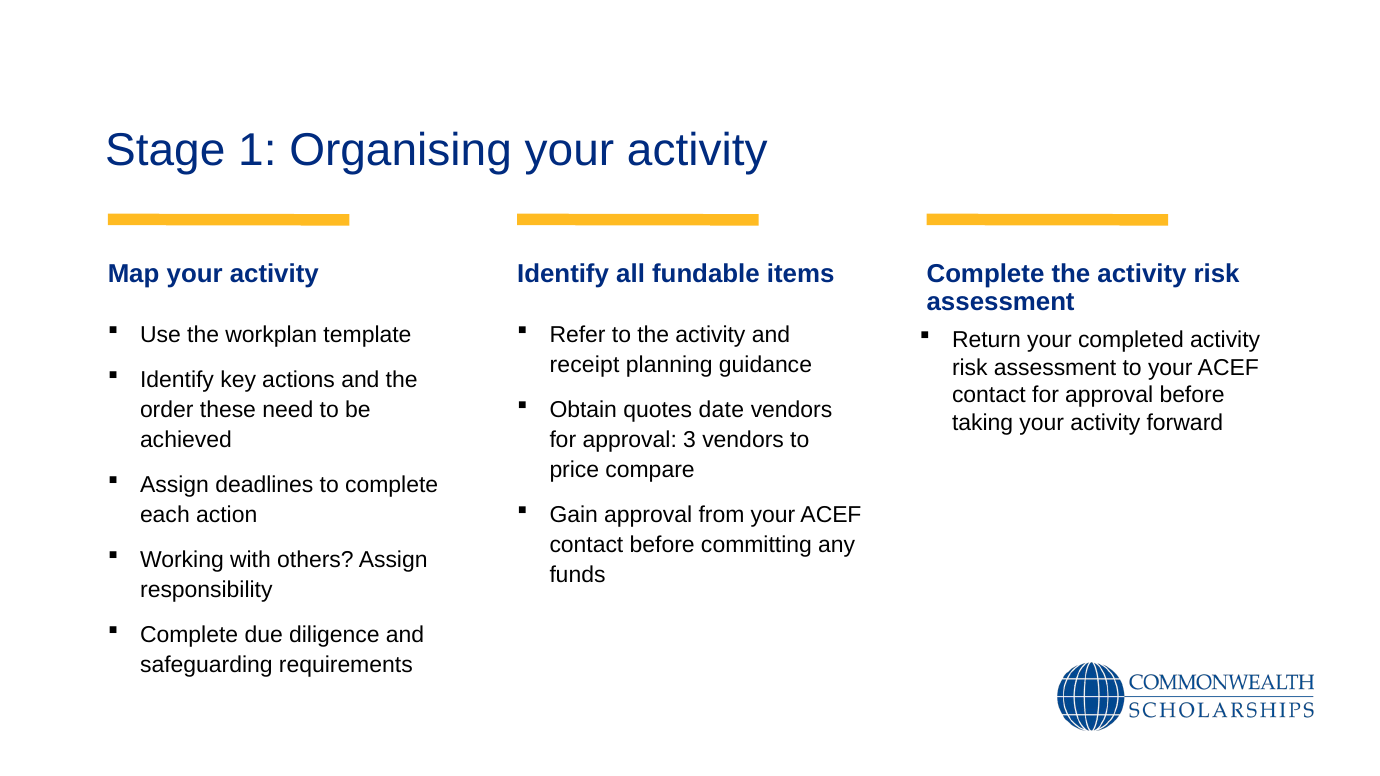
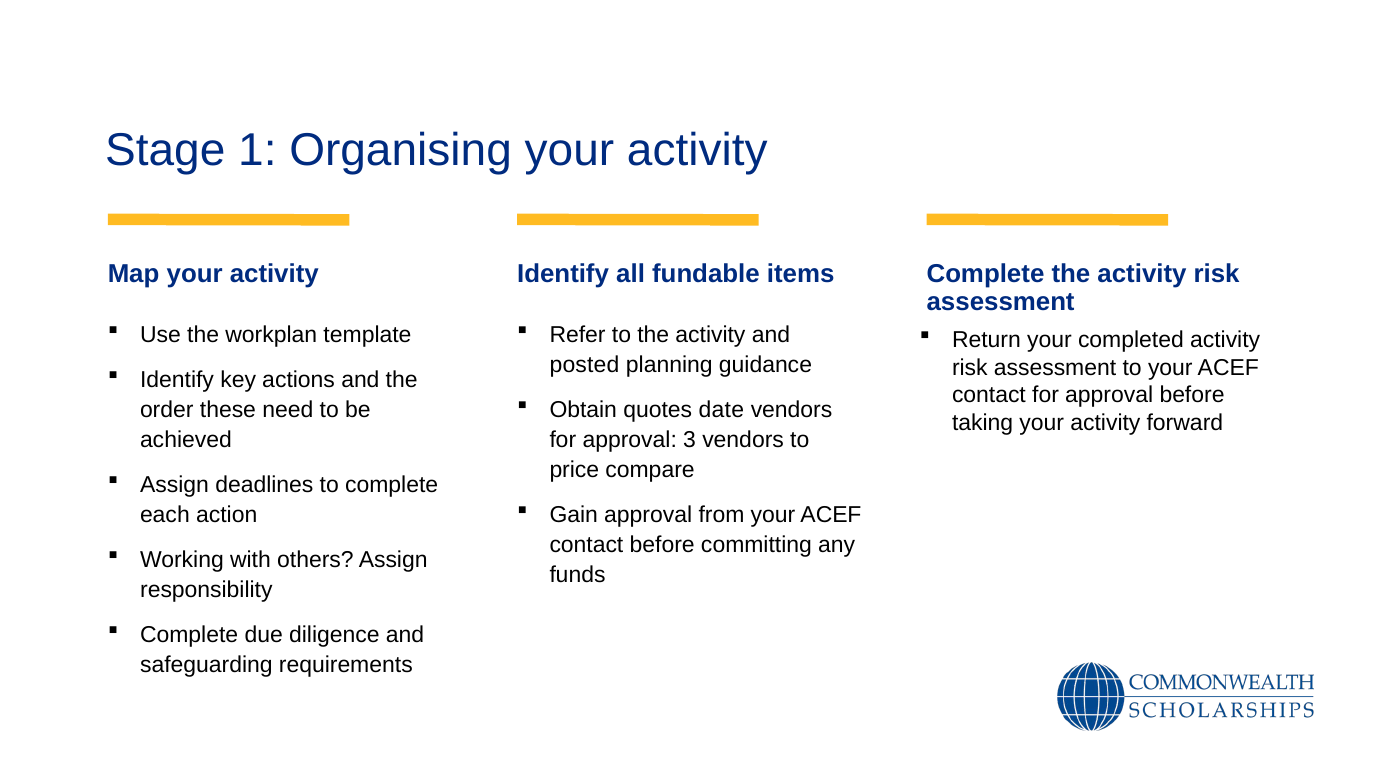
receipt: receipt -> posted
